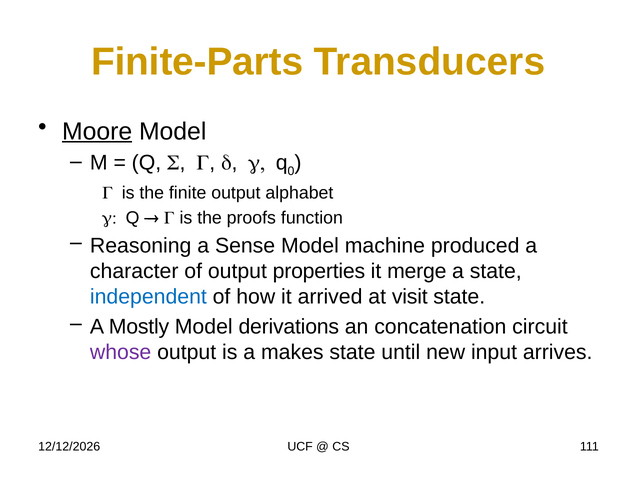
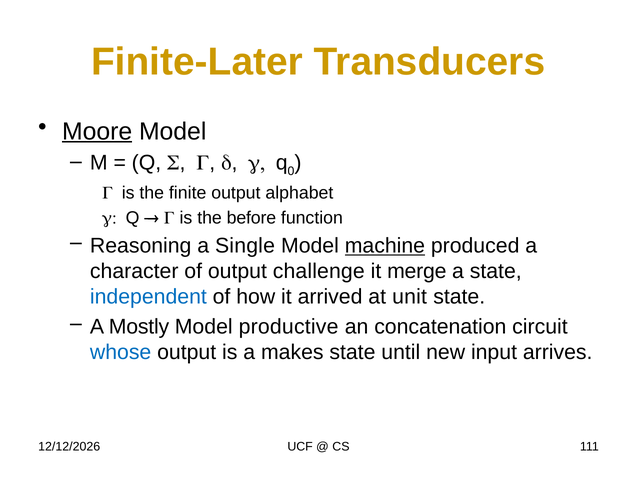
Finite-Parts: Finite-Parts -> Finite-Later
proofs: proofs -> before
Sense: Sense -> Single
machine underline: none -> present
properties: properties -> challenge
visit: visit -> unit
derivations: derivations -> productive
whose colour: purple -> blue
